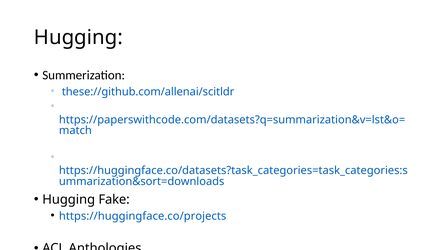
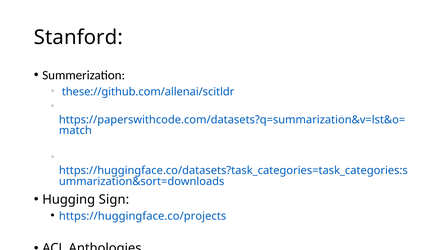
Hugging at (78, 37): Hugging -> Stanford
Fake: Fake -> Sign
